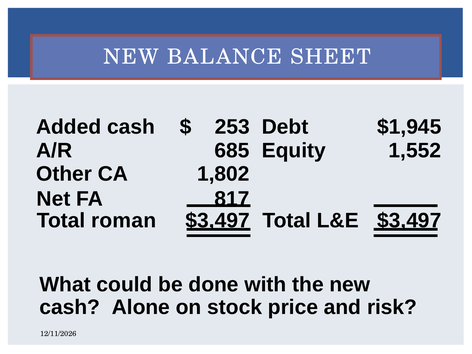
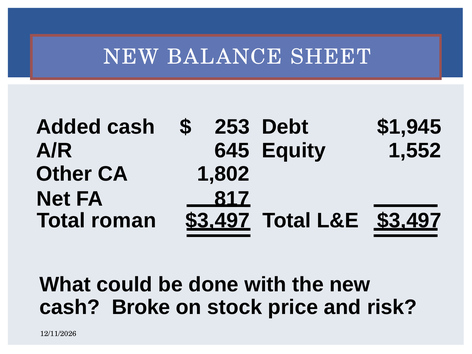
685: 685 -> 645
Alone: Alone -> Broke
